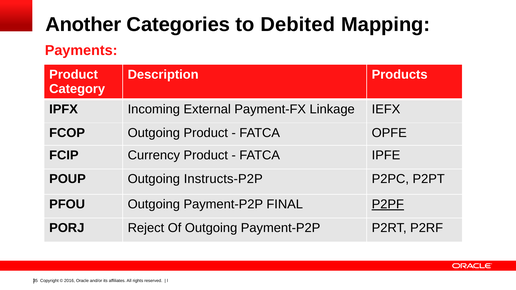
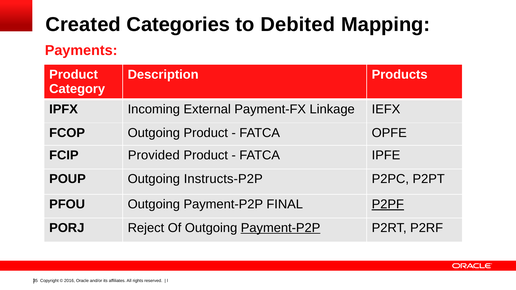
Another: Another -> Created
Currency: Currency -> Provided
Payment-P2P at (281, 228) underline: none -> present
